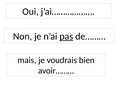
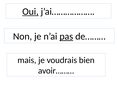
Oui underline: none -> present
